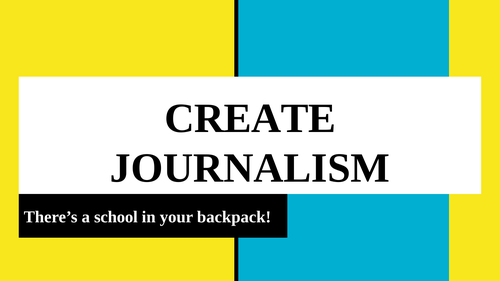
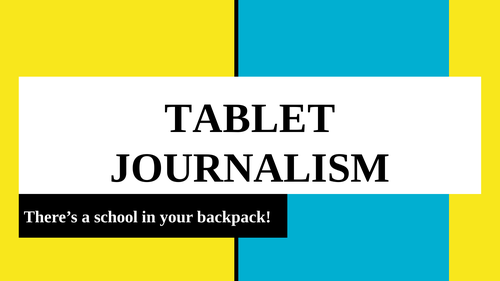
CREATE: CREATE -> TABLET
